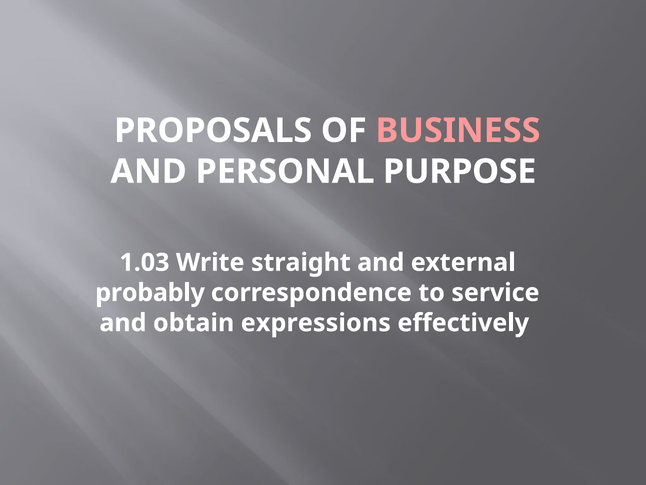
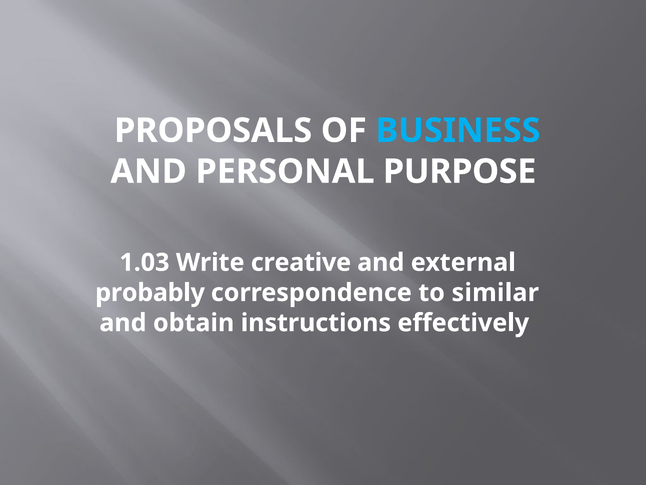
BUSINESS colour: pink -> light blue
straight: straight -> creative
service: service -> similar
expressions: expressions -> instructions
